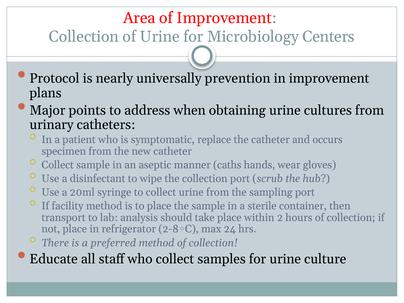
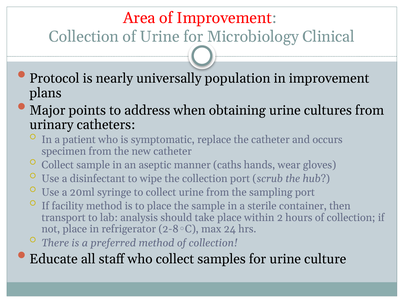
Centers: Centers -> Clinical
prevention: prevention -> population
